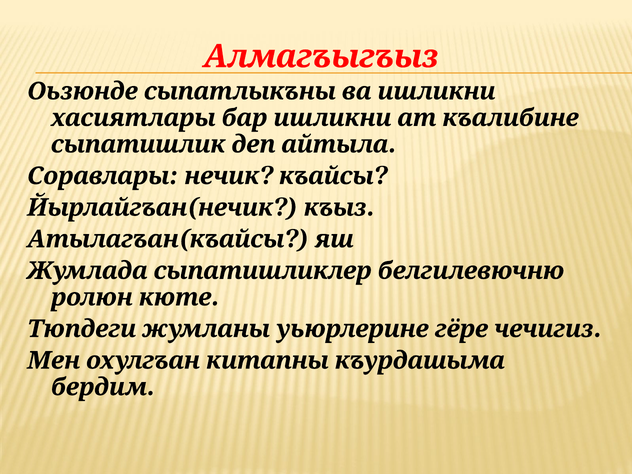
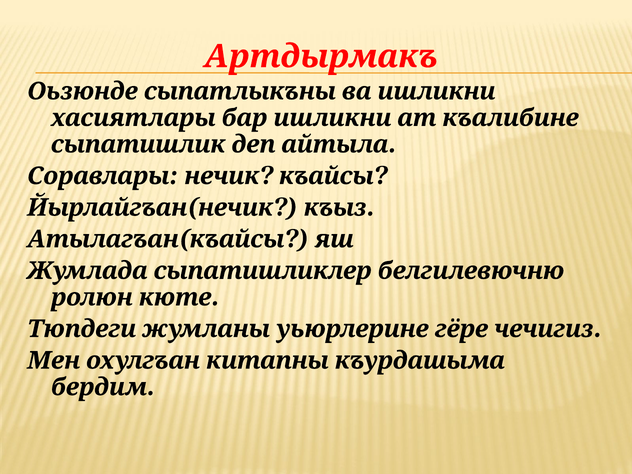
Алмагъыгъыз: Алмагъыгъыз -> Артдырмакъ
